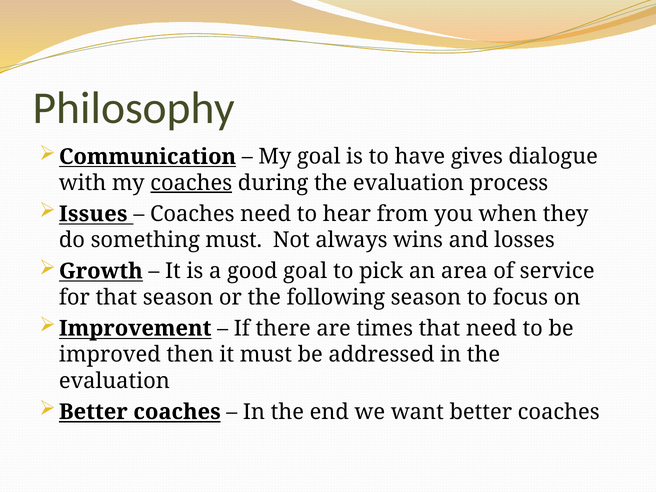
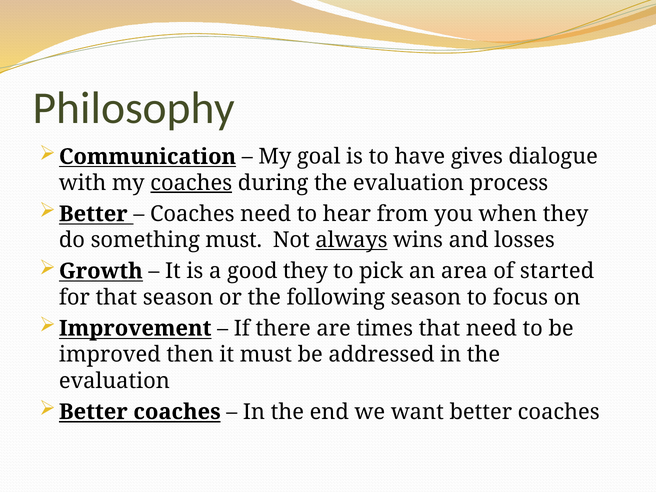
Issues at (93, 214): Issues -> Better
always underline: none -> present
good goal: goal -> they
service: service -> started
